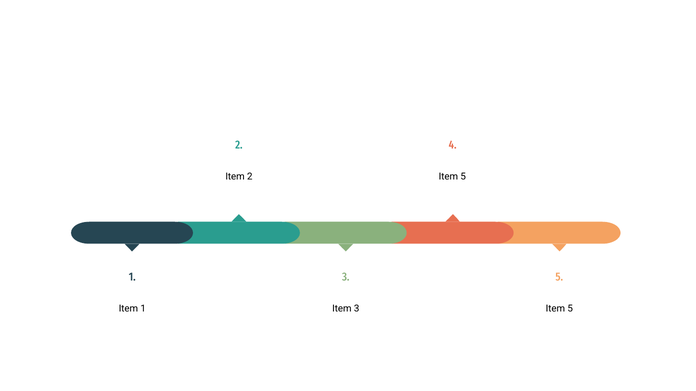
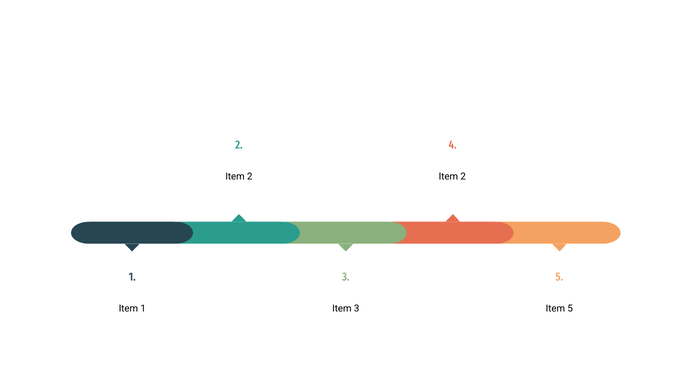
5 at (463, 177): 5 -> 2
